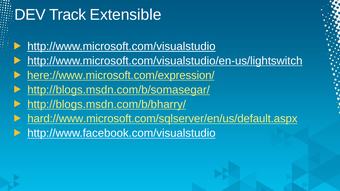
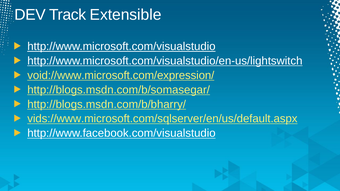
here://www.microsoft.com/expression/: here://www.microsoft.com/expression/ -> void://www.microsoft.com/expression/
hard://www.microsoft.com/sqlserver/en/us/default.aspx: hard://www.microsoft.com/sqlserver/en/us/default.aspx -> vids://www.microsoft.com/sqlserver/en/us/default.aspx
